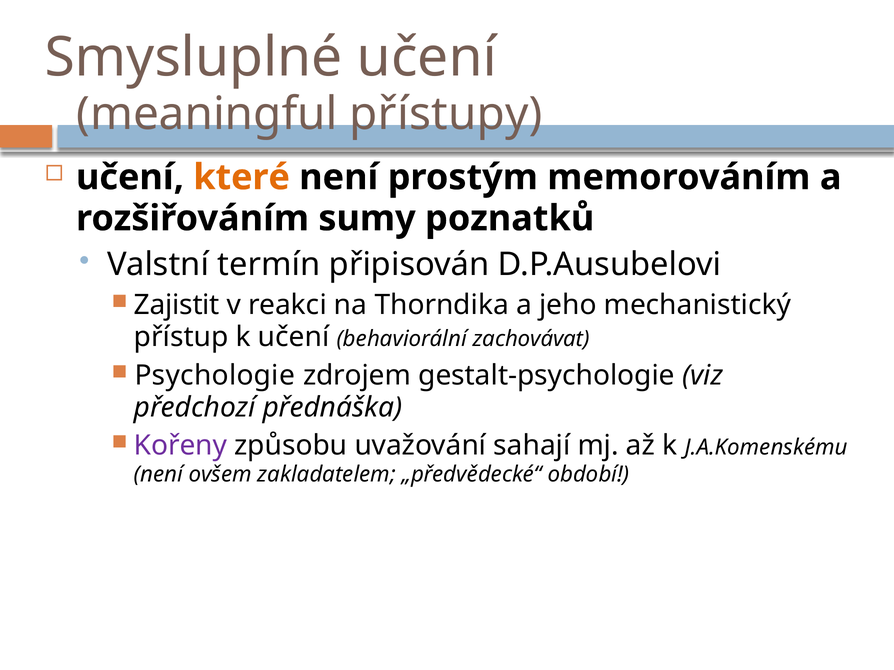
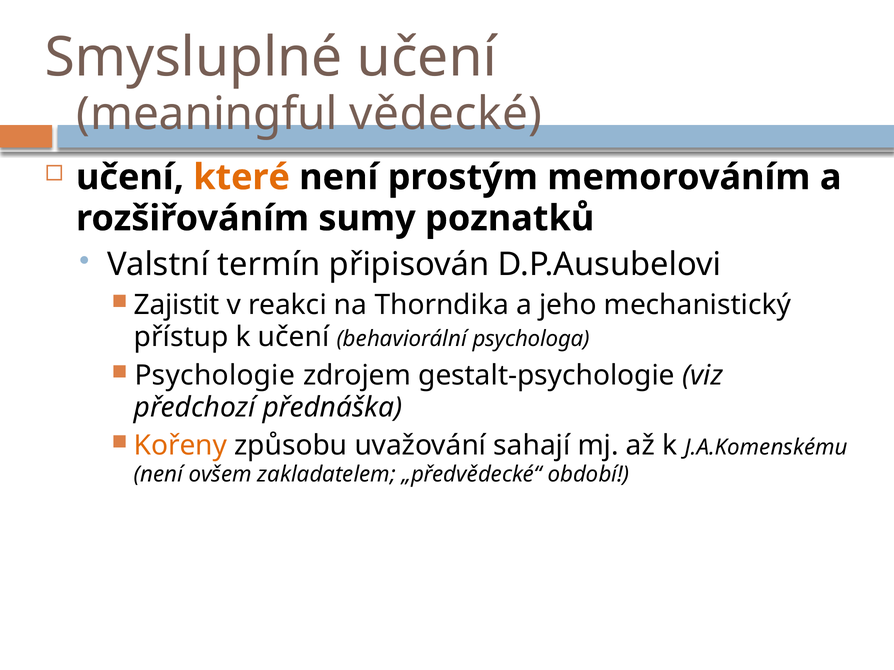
přístupy: přístupy -> vědecké
zachovávat: zachovávat -> psychologa
Kořeny colour: purple -> orange
